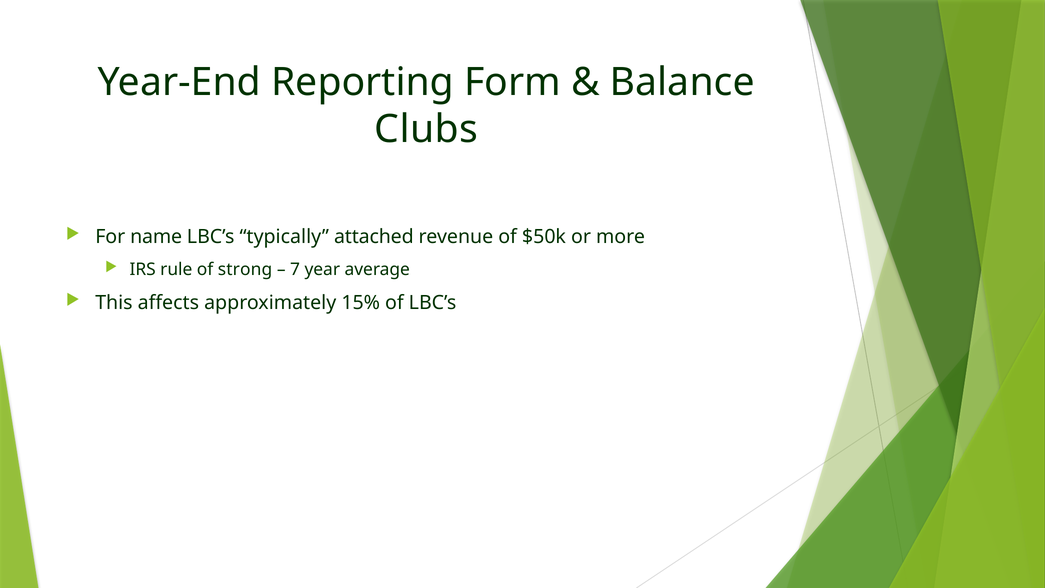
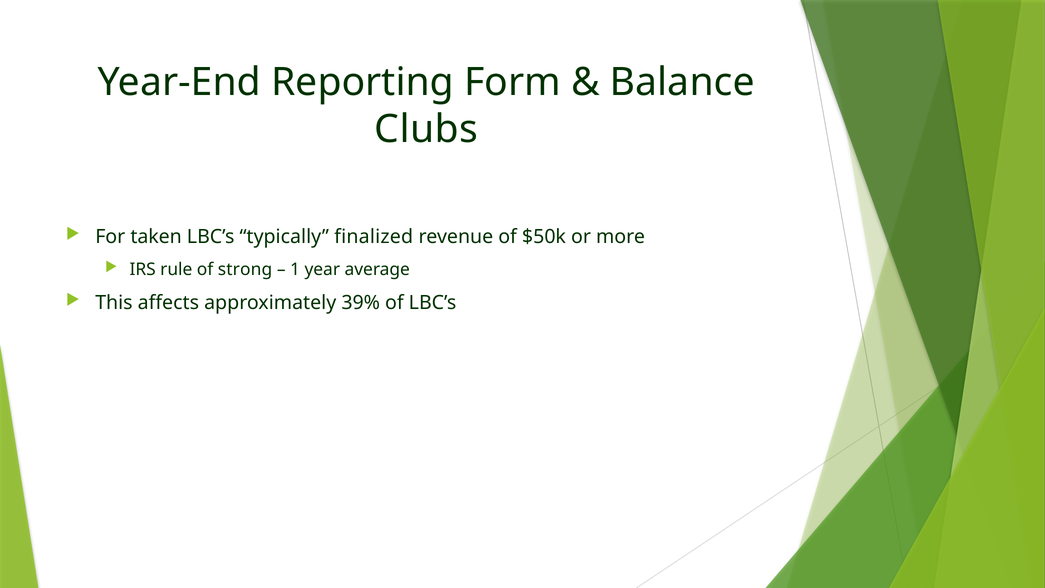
name: name -> taken
attached: attached -> finalized
7: 7 -> 1
15%: 15% -> 39%
